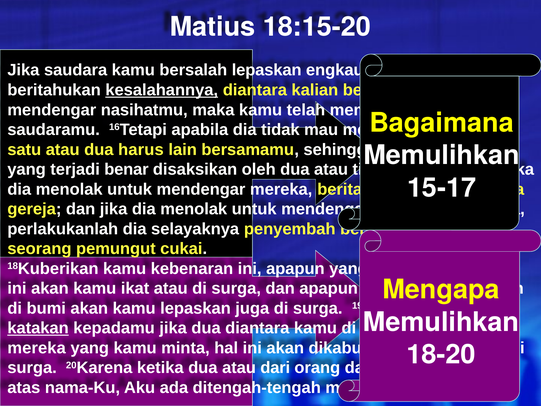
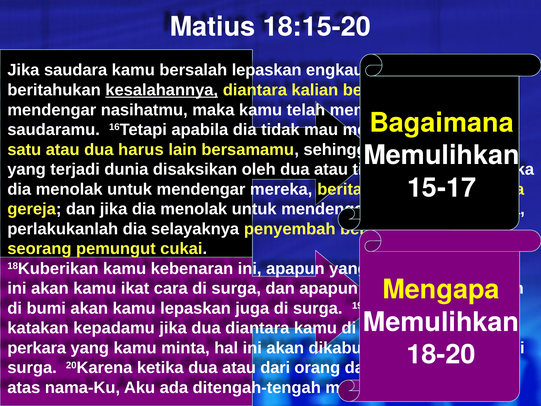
terjadi benar: benar -> dunia
ikat atau: atau -> cara
katakan underline: present -> none
mereka at (37, 348): mereka -> perkara
